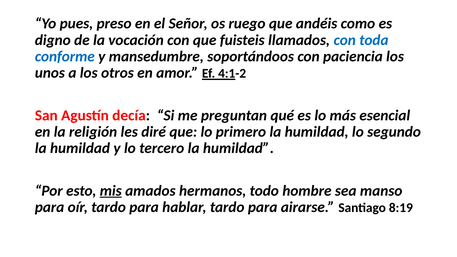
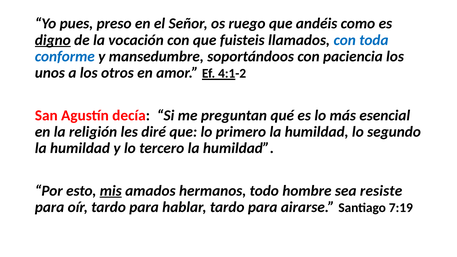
digno underline: none -> present
manso: manso -> resiste
8:19: 8:19 -> 7:19
